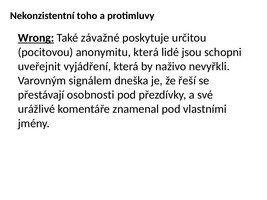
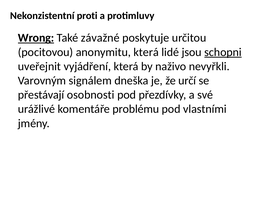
toho: toho -> proti
schopni underline: none -> present
řeší: řeší -> určí
znamenal: znamenal -> problému
